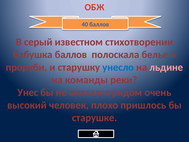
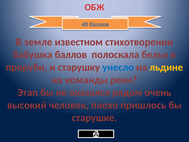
серый: серый -> земле
льдине colour: pink -> yellow
Унес: Унес -> Этап
